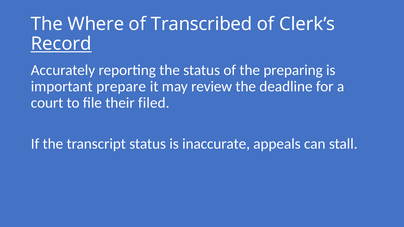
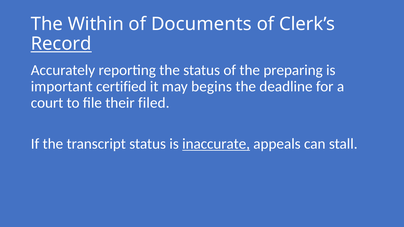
Where: Where -> Within
Transcribed: Transcribed -> Documents
prepare: prepare -> certified
review: review -> begins
inaccurate underline: none -> present
